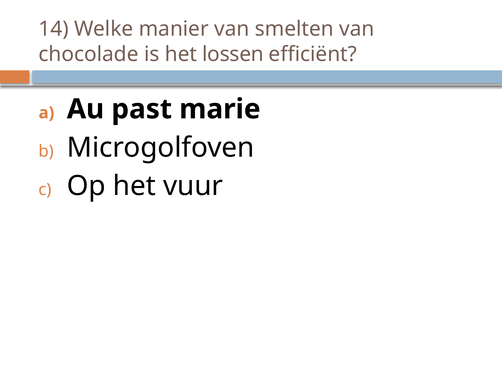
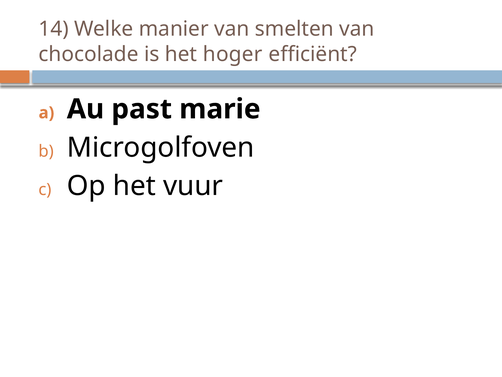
lossen: lossen -> hoger
